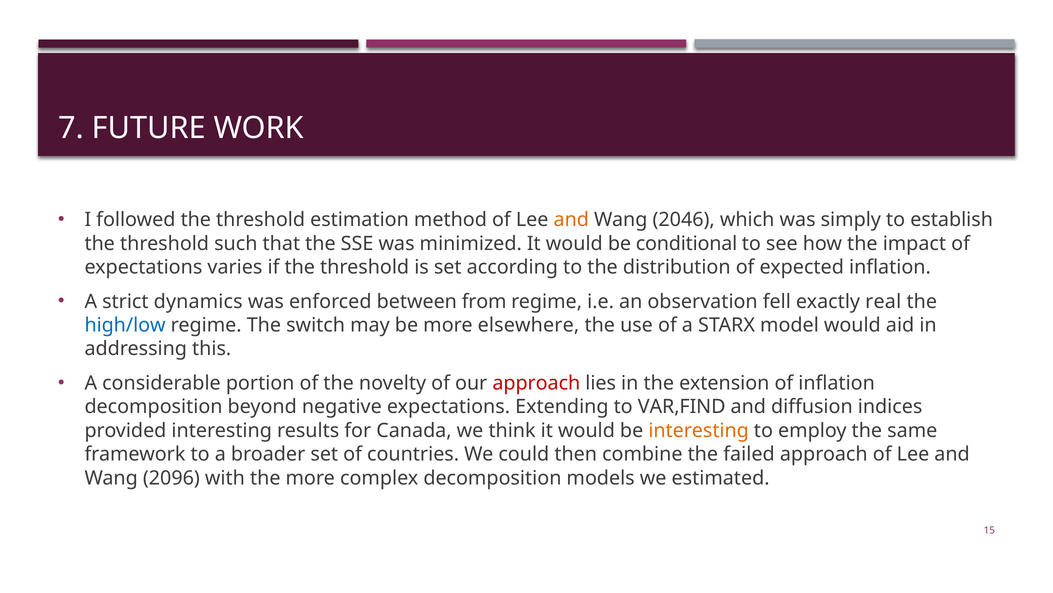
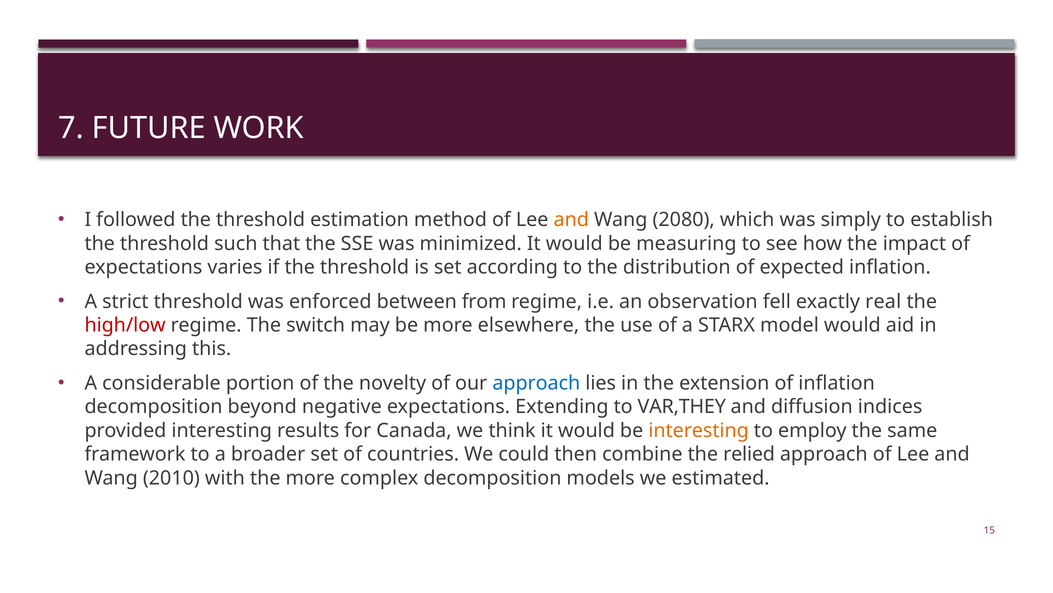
2046: 2046 -> 2080
conditional: conditional -> measuring
strict dynamics: dynamics -> threshold
high/low colour: blue -> red
approach at (536, 383) colour: red -> blue
VAR,FIND: VAR,FIND -> VAR,THEY
failed: failed -> relied
2096: 2096 -> 2010
